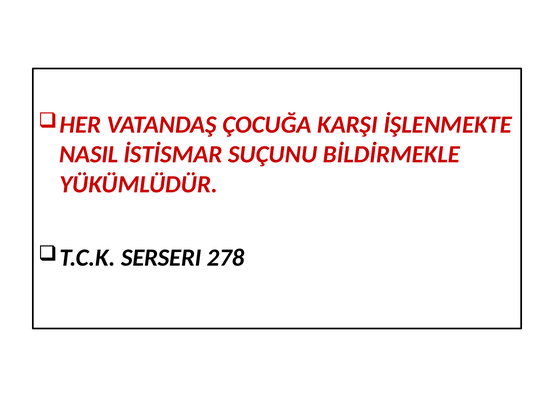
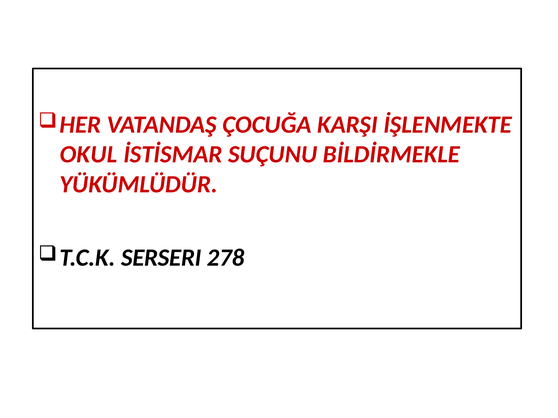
NASIL: NASIL -> OKUL
